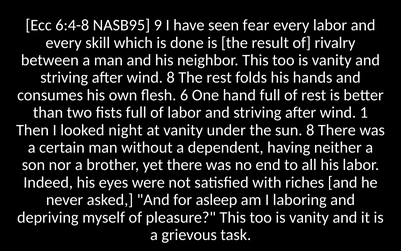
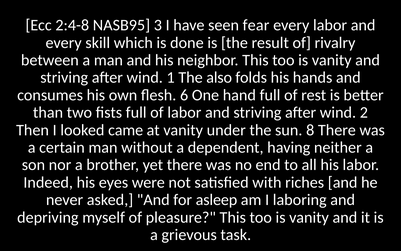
6:4-8: 6:4-8 -> 2:4-8
9: 9 -> 3
wind 8: 8 -> 1
The rest: rest -> also
1: 1 -> 2
night: night -> came
